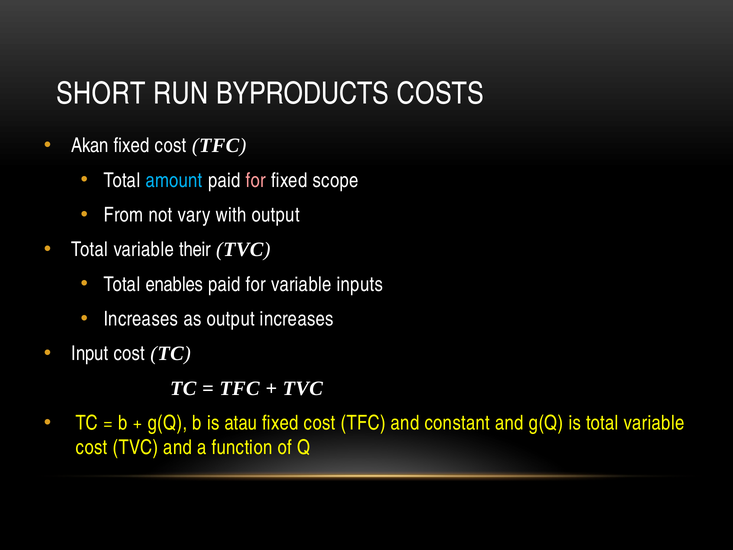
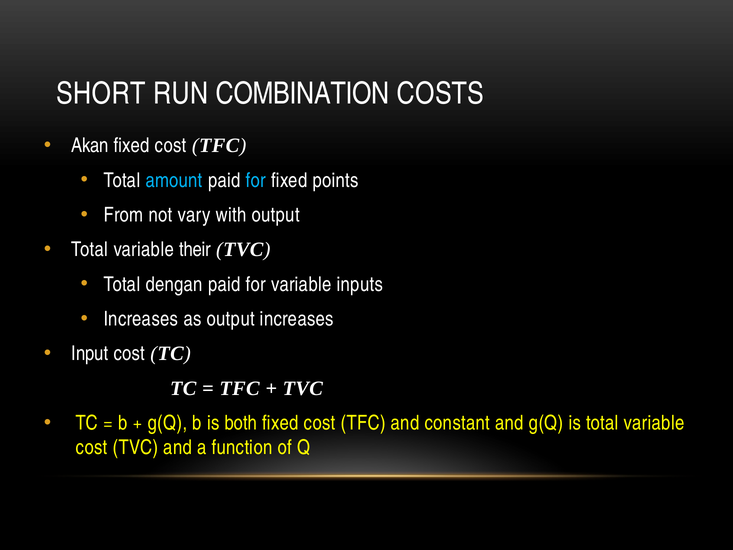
BYPRODUCTS: BYPRODUCTS -> COMBINATION
for at (256, 180) colour: pink -> light blue
scope: scope -> points
enables: enables -> dengan
atau: atau -> both
